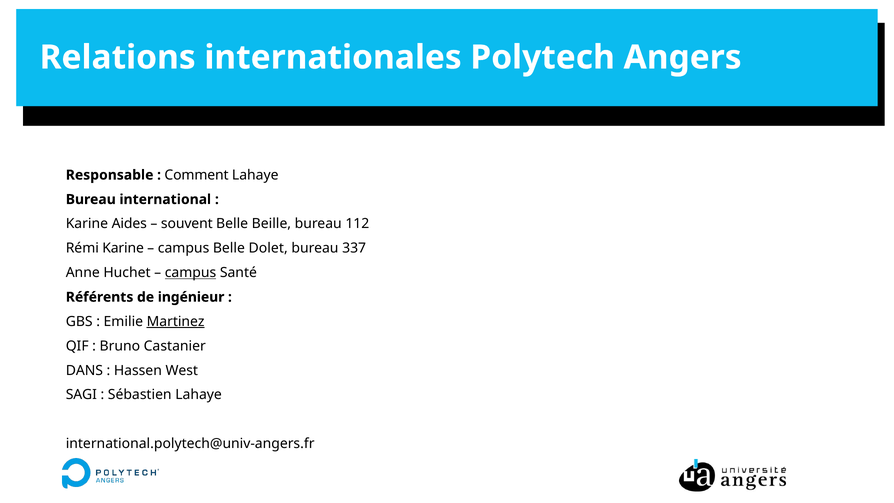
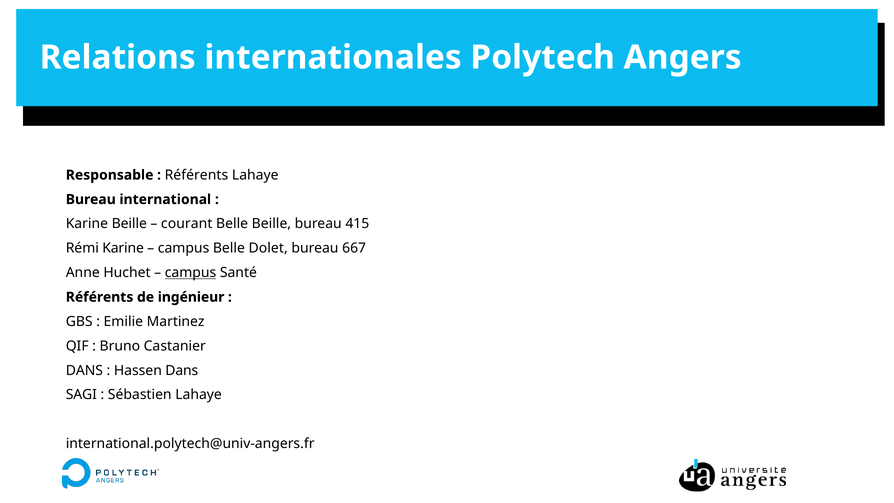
Comment at (197, 175): Comment -> Référents
Karine Aides: Aides -> Beille
souvent: souvent -> courant
112: 112 -> 415
337: 337 -> 667
Martinez underline: present -> none
Hassen West: West -> Dans
